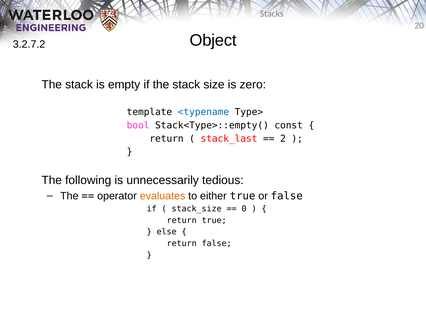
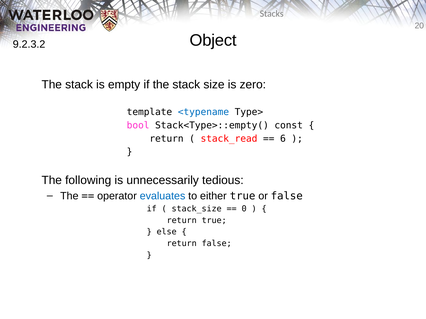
3.2.7.2: 3.2.7.2 -> 9.2.3.2
stack_last: stack_last -> stack_read
2: 2 -> 6
evaluates colour: orange -> blue
